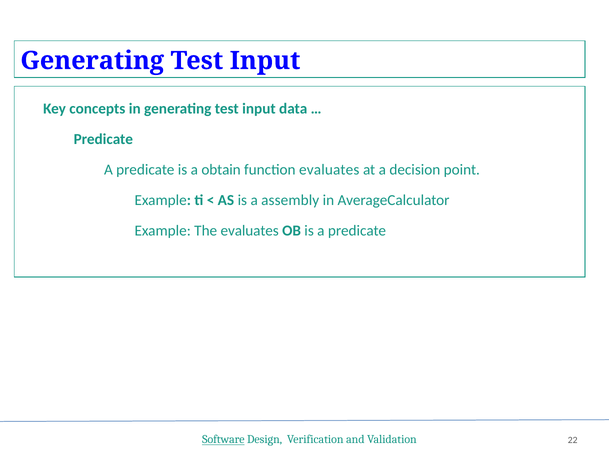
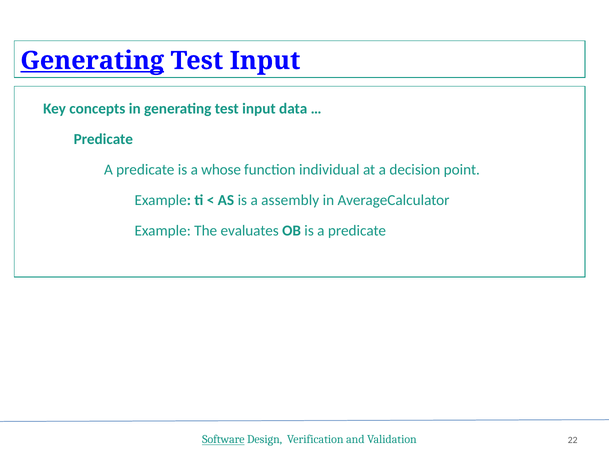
Generating at (92, 61) underline: none -> present
obtain: obtain -> whose
function evaluates: evaluates -> individual
